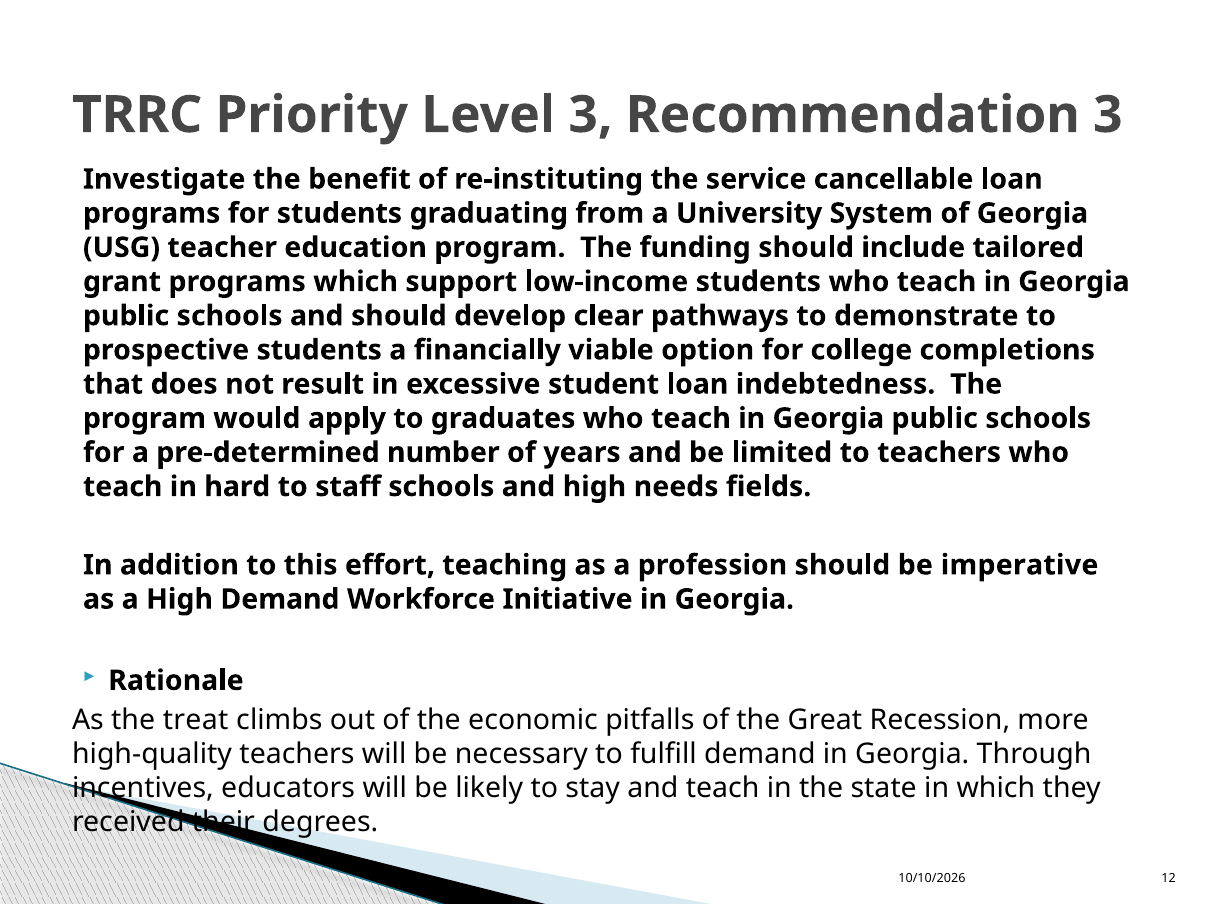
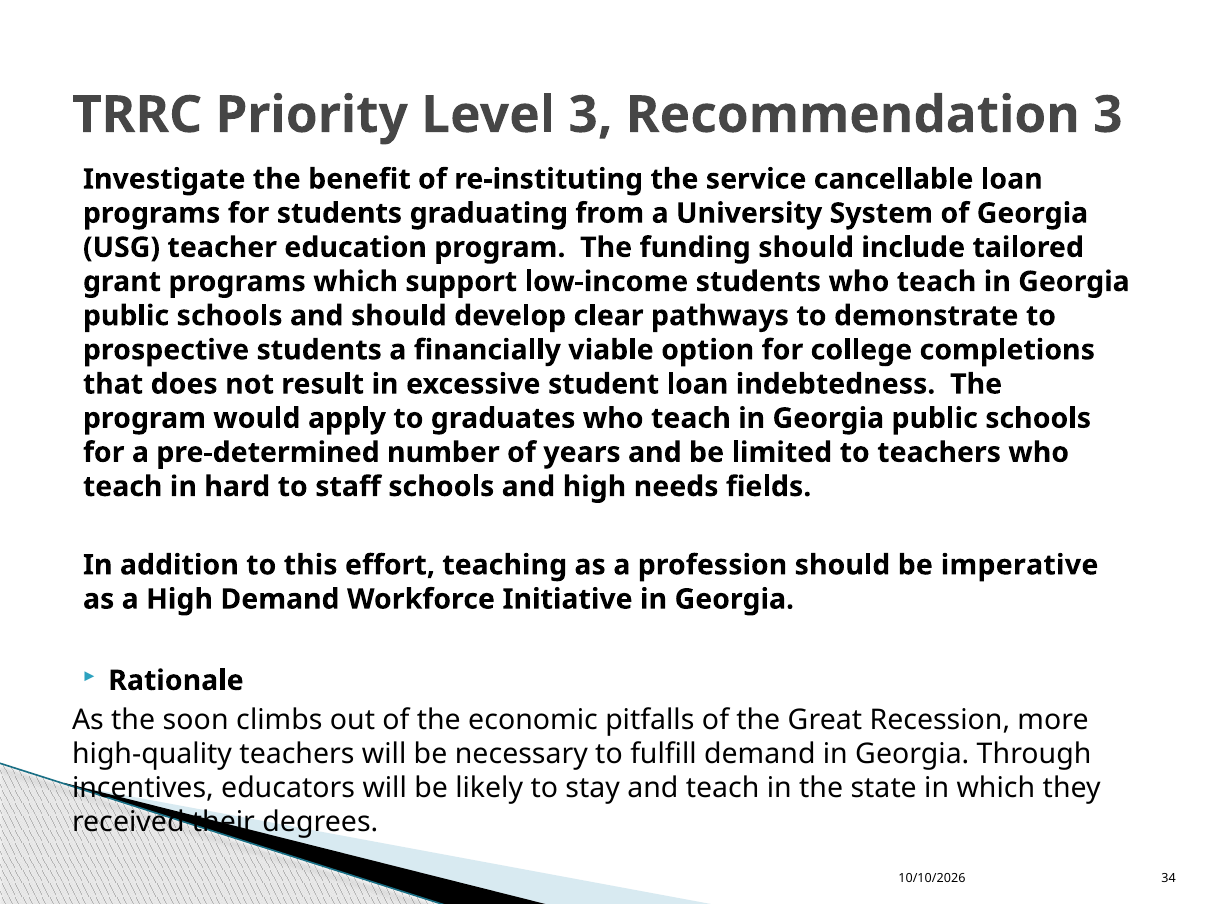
treat: treat -> soon
12: 12 -> 34
